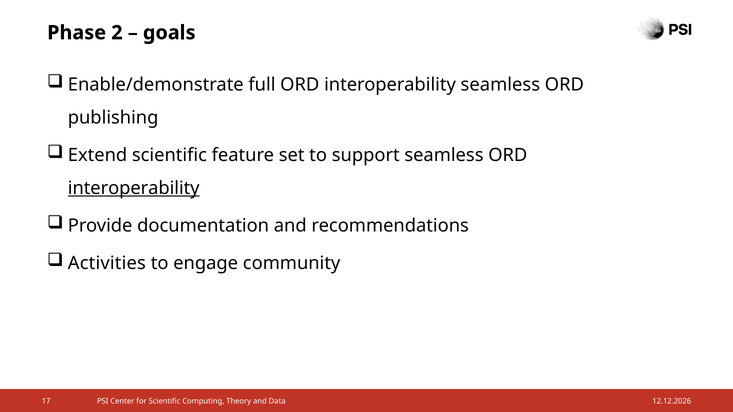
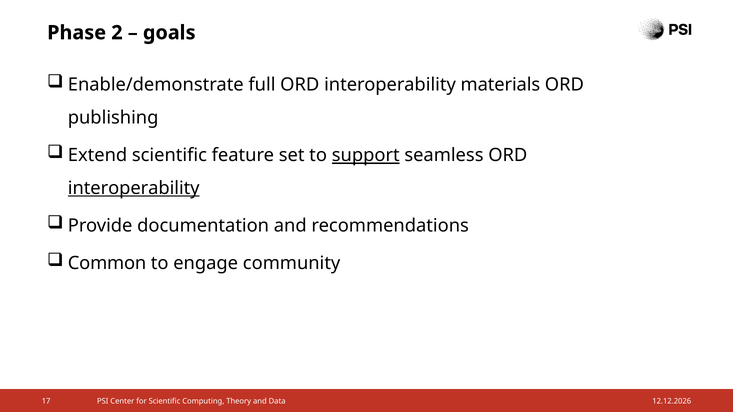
interoperability seamless: seamless -> materials
support underline: none -> present
Activities: Activities -> Common
